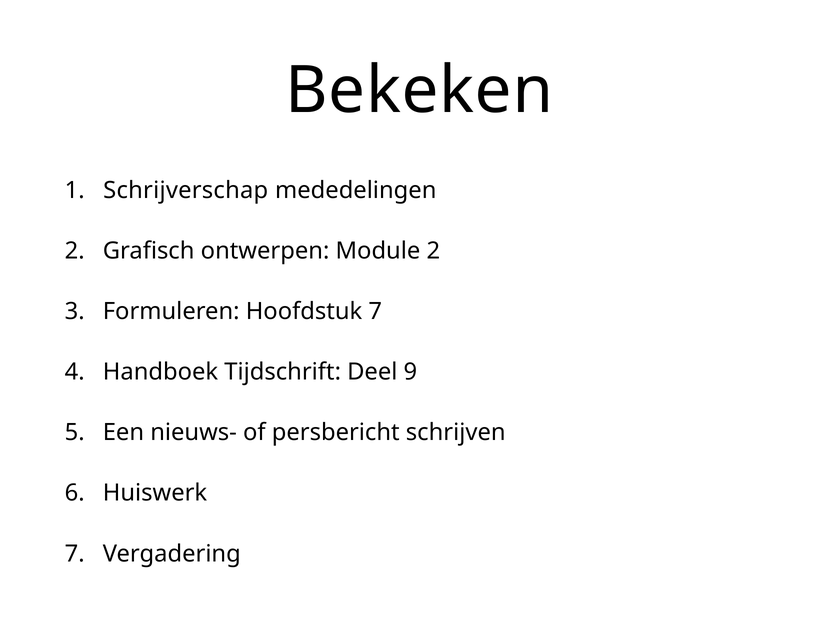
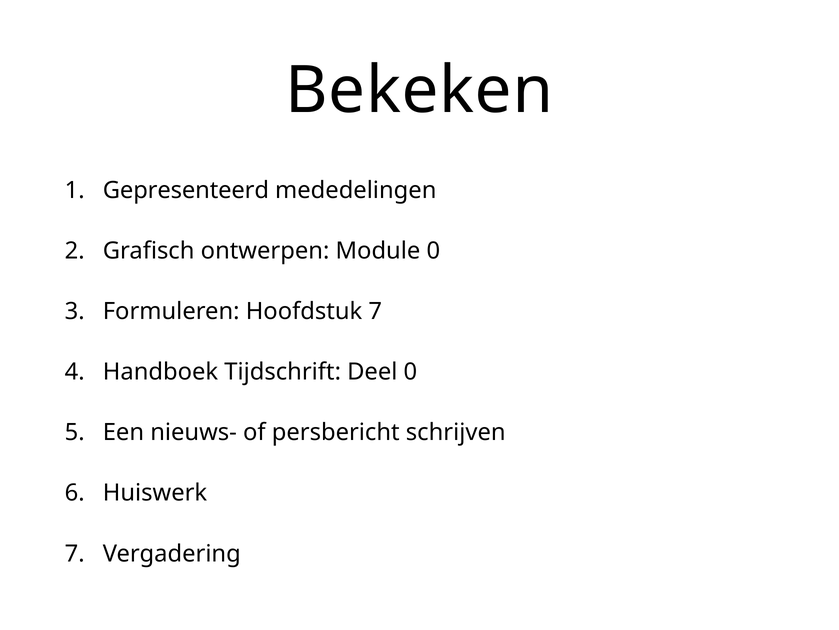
Schrijverschap: Schrijverschap -> Gepresenteerd
Module 2: 2 -> 0
Deel 9: 9 -> 0
